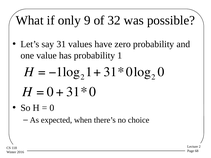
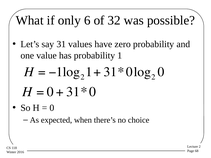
9: 9 -> 6
